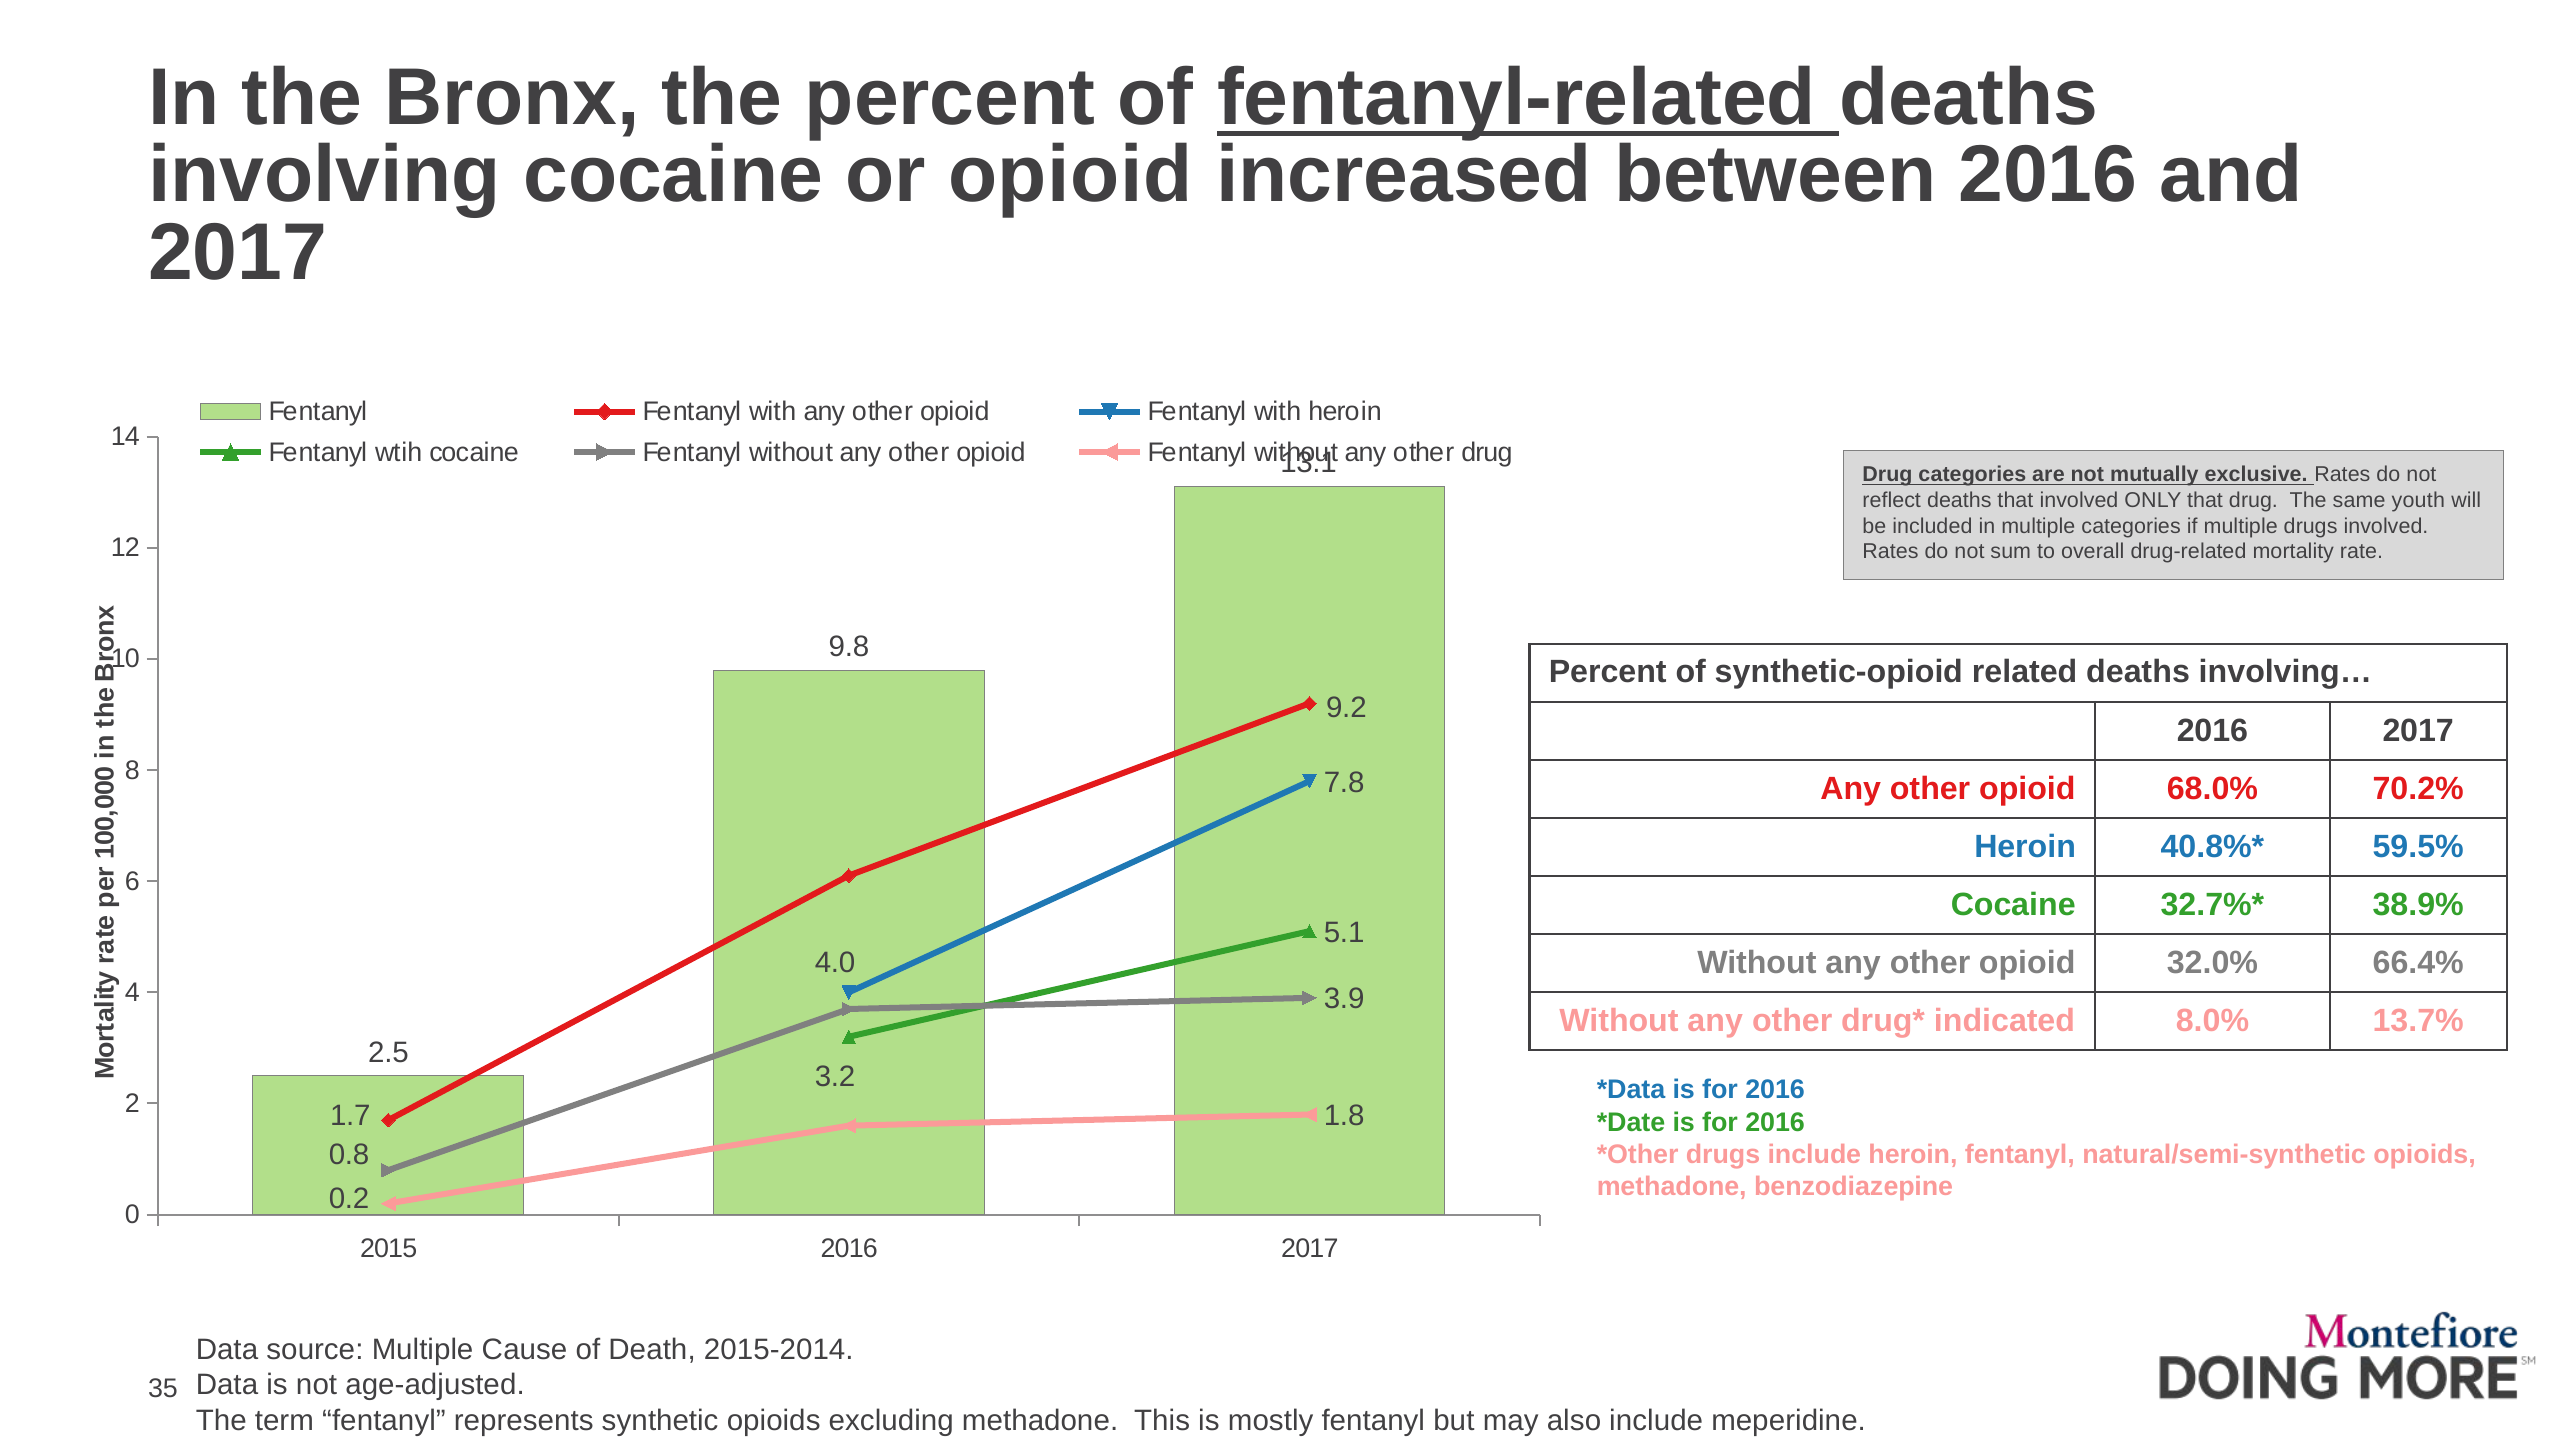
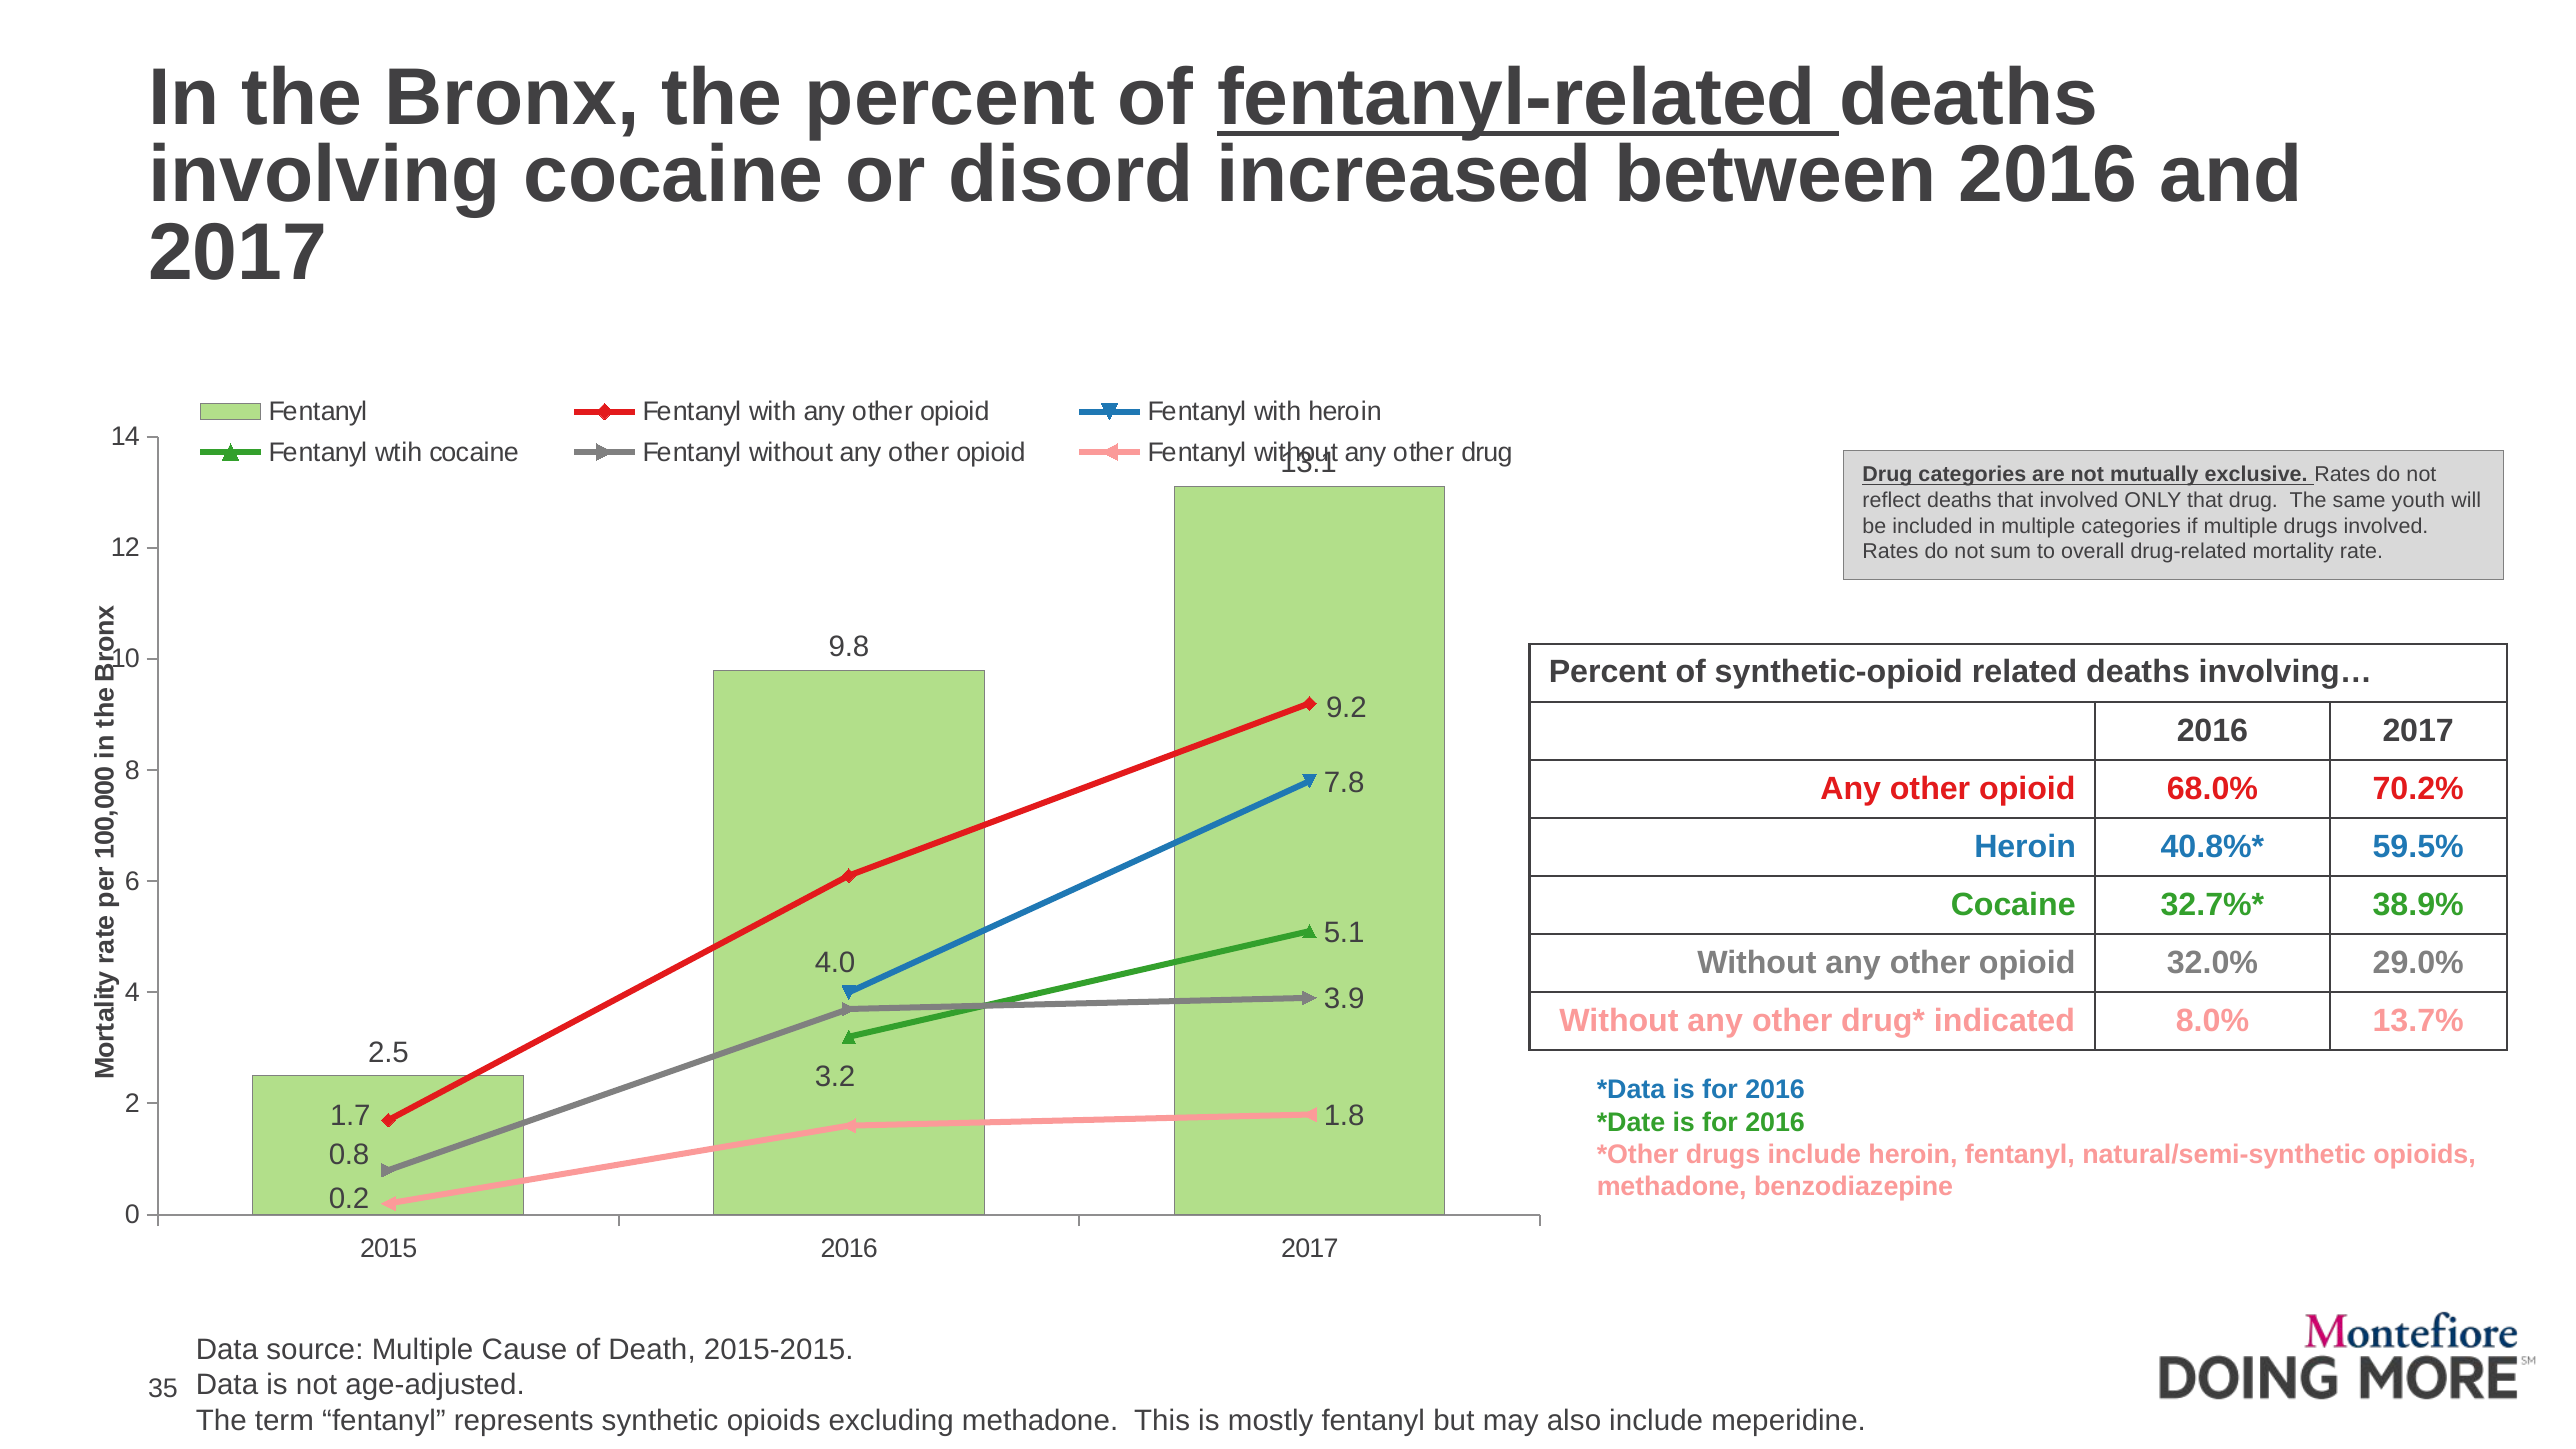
or opioid: opioid -> disord
66.4%: 66.4% -> 29.0%
2015-2014: 2015-2014 -> 2015-2015
